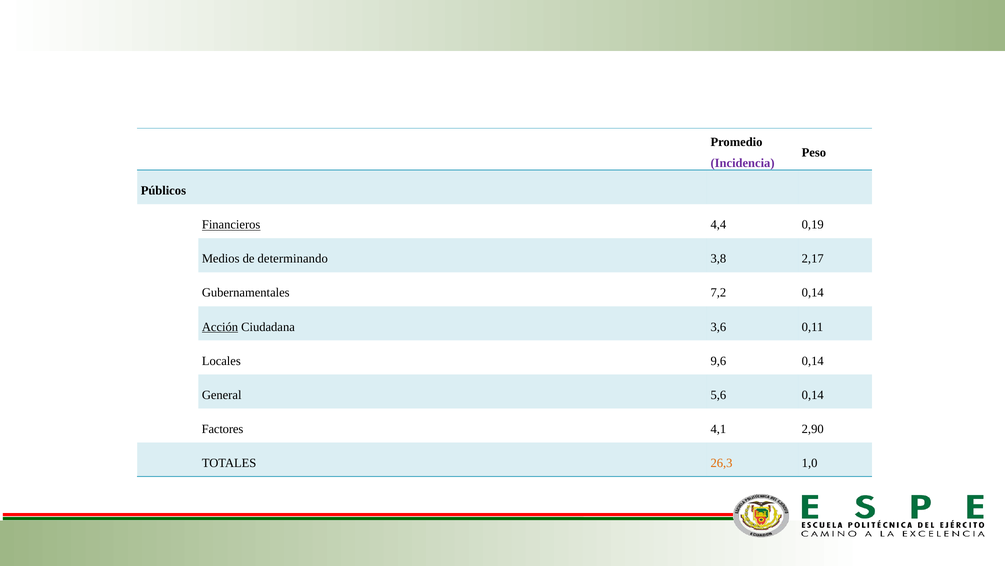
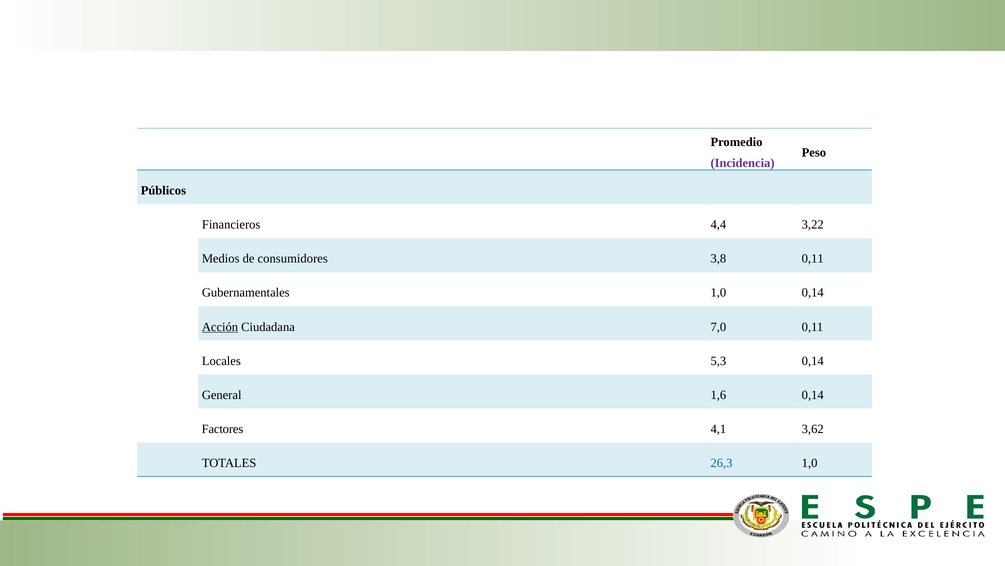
Financieros underline: present -> none
0,19: 0,19 -> 3,22
determinando: determinando -> consumidores
3,8 2,17: 2,17 -> 0,11
Gubernamentales 7,2: 7,2 -> 1,0
3,6: 3,6 -> 7,0
9,6: 9,6 -> 5,3
5,6: 5,6 -> 1,6
2,90: 2,90 -> 3,62
26,3 colour: orange -> blue
